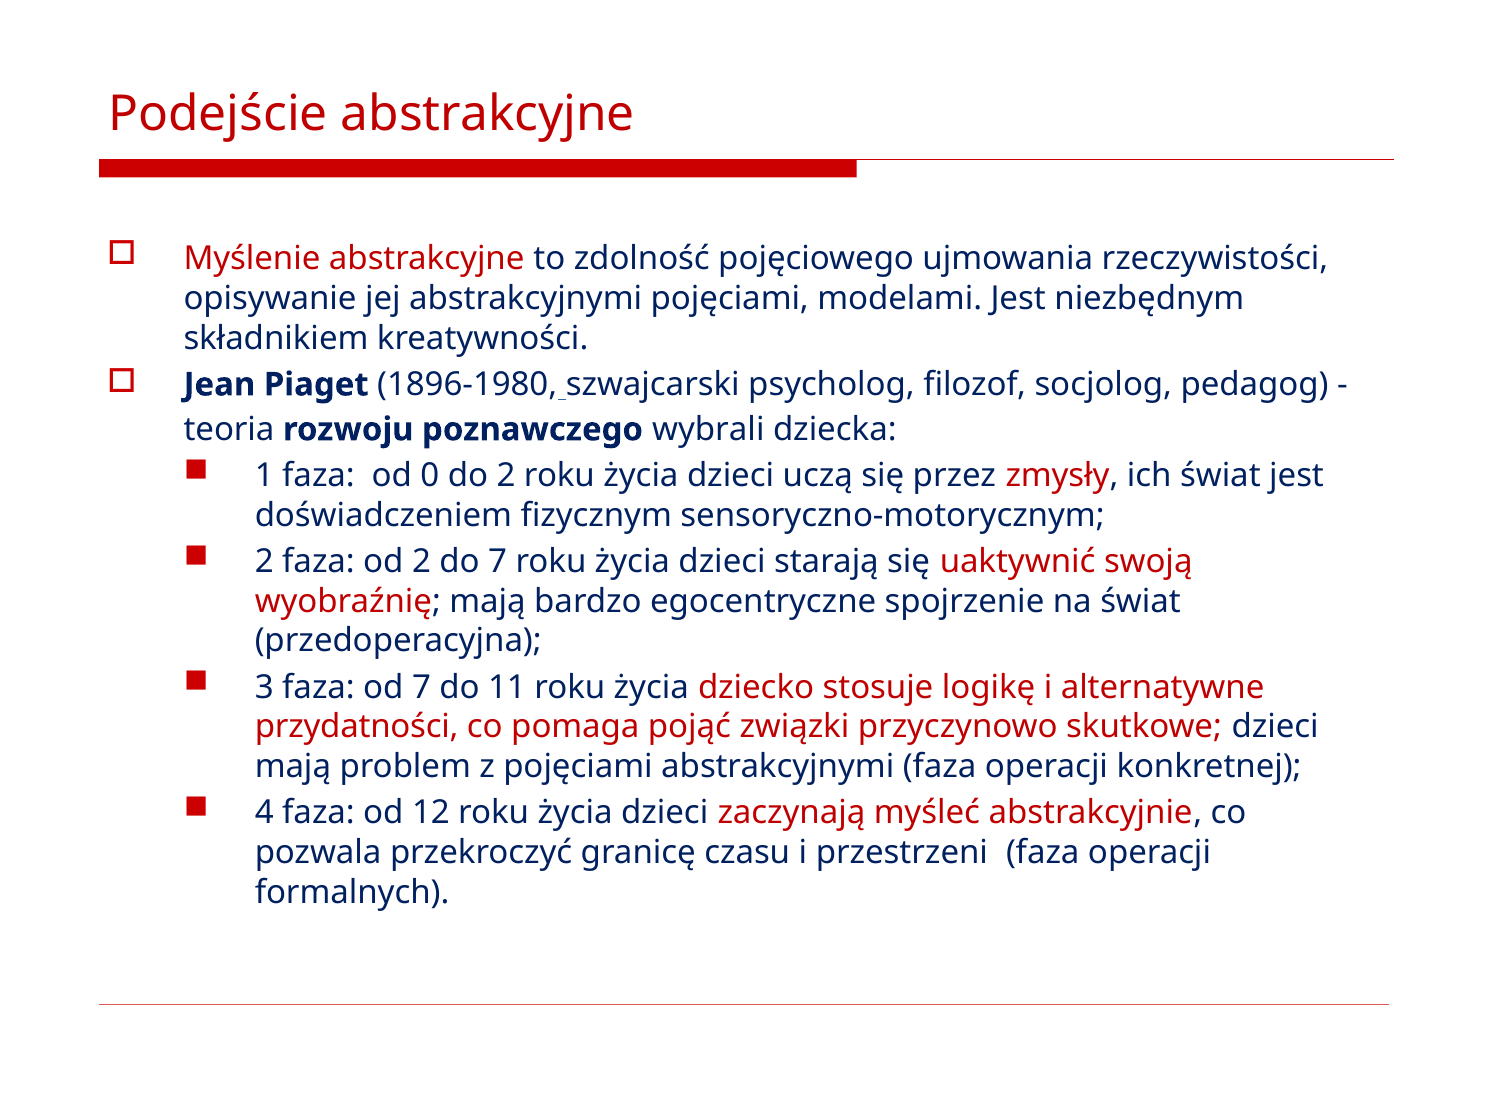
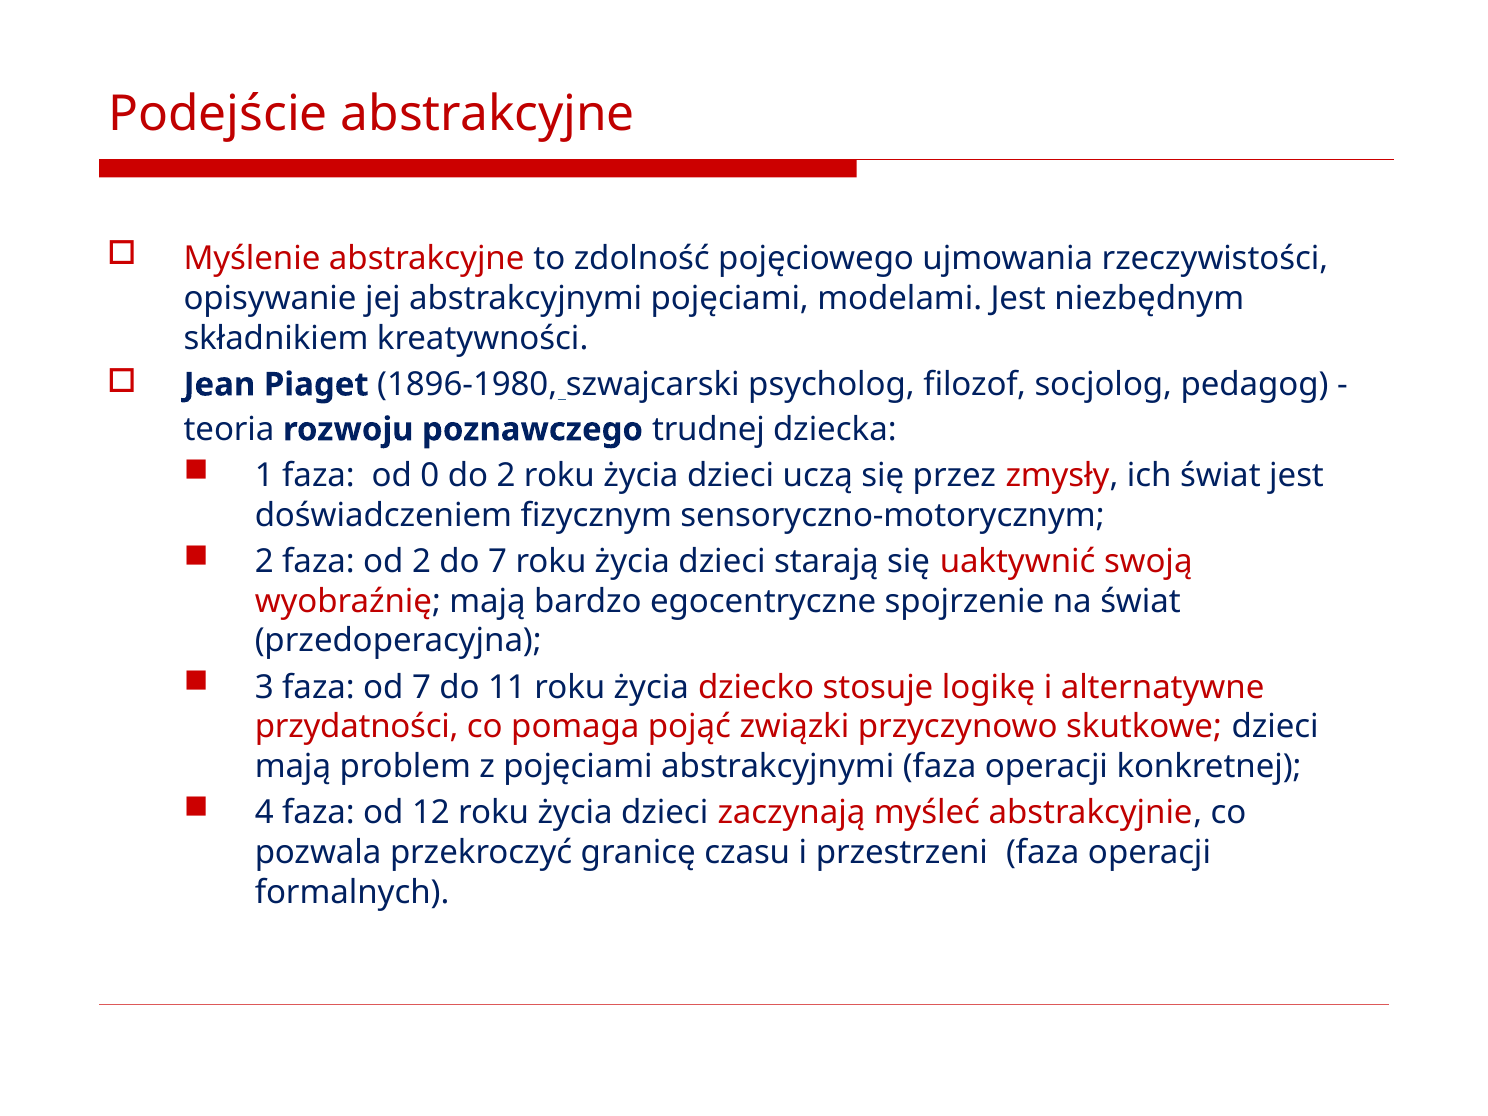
wybrali: wybrali -> trudnej
